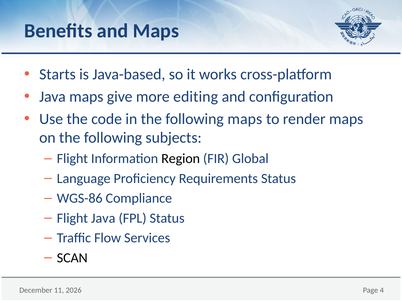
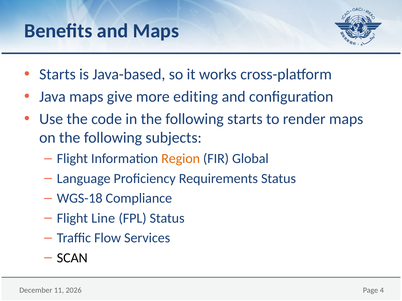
following maps: maps -> starts
Region colour: black -> orange
WGS-86: WGS-86 -> WGS-18
Flight Java: Java -> Line
